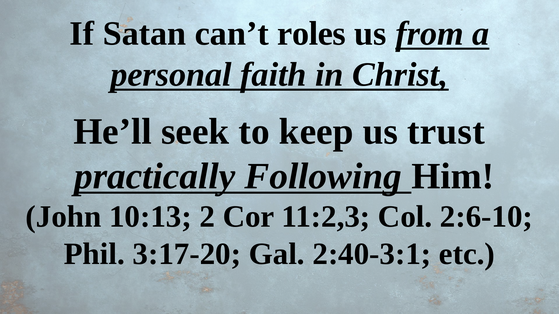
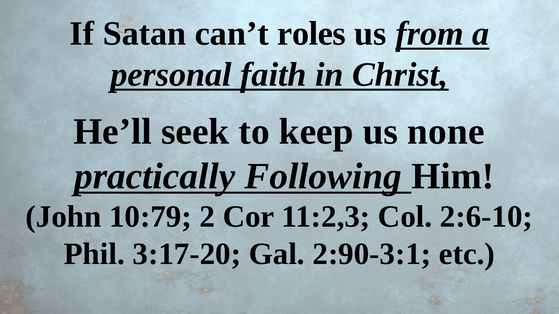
trust: trust -> none
10:13: 10:13 -> 10:79
2:40-3:1: 2:40-3:1 -> 2:90-3:1
